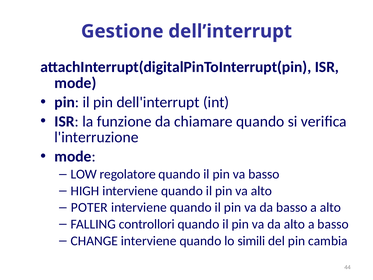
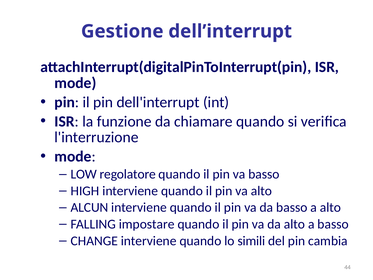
POTER: POTER -> ALCUN
controllori: controllori -> impostare
